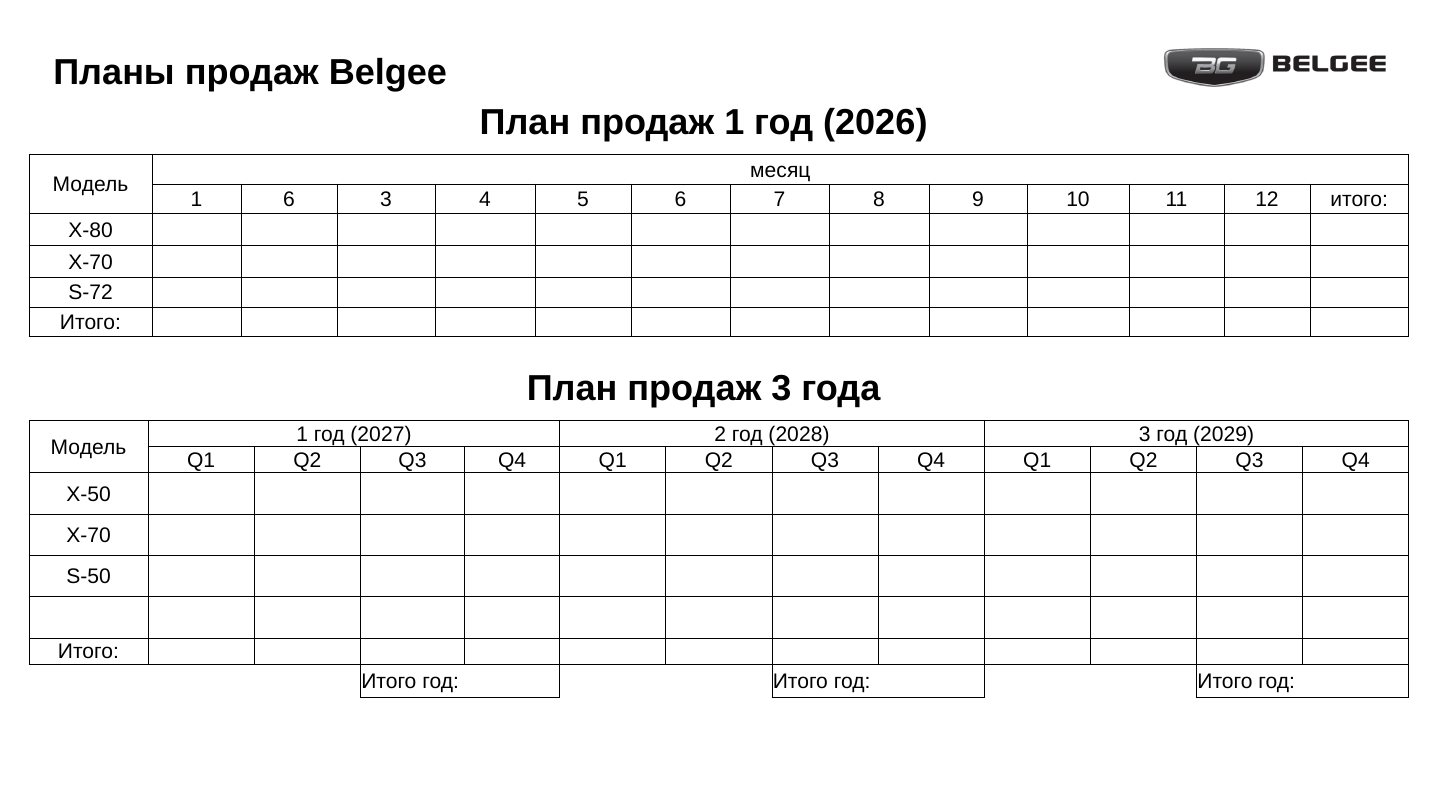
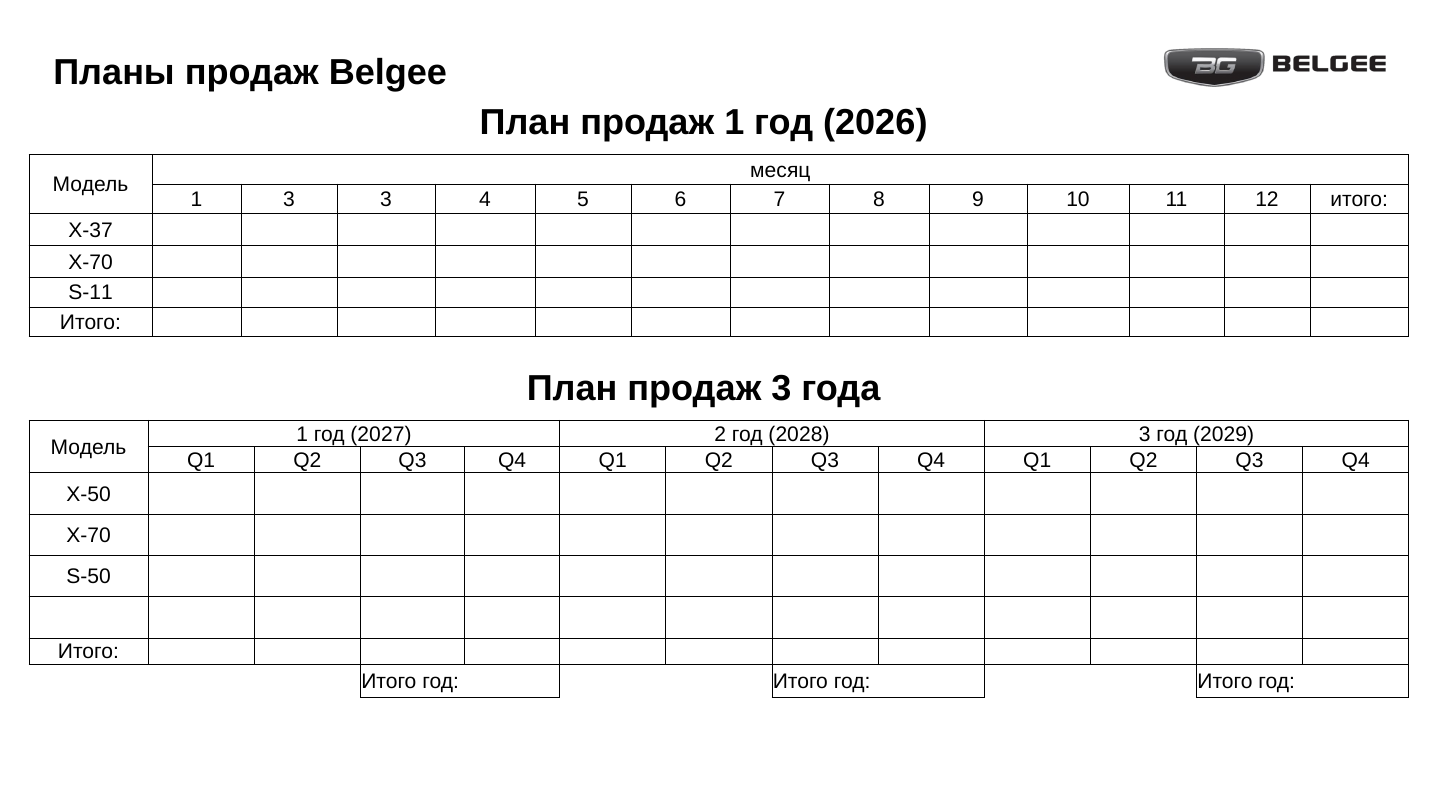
1 6: 6 -> 3
X-80: X-80 -> X-37
S-72: S-72 -> S-11
